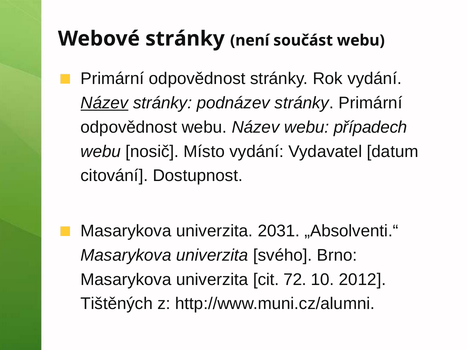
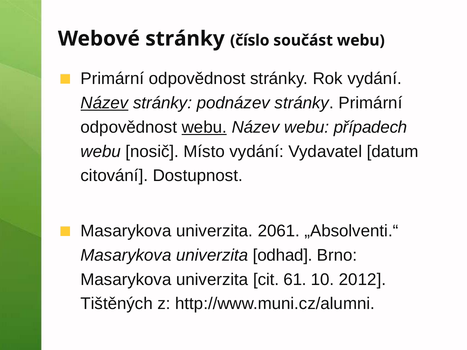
není: není -> číslo
webu at (204, 127) underline: none -> present
2031: 2031 -> 2061
svého: svého -> odhad
72: 72 -> 61
